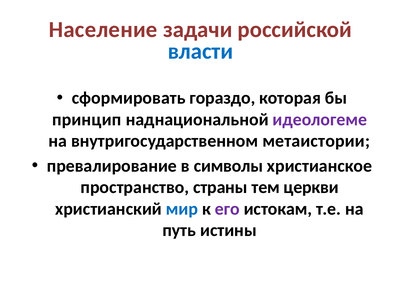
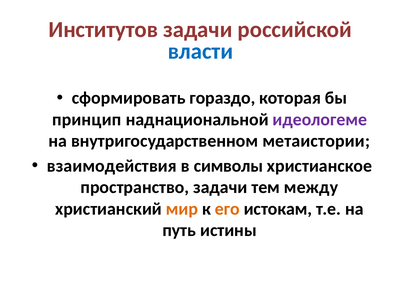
Население: Население -> Институтов
превалирование: превалирование -> взаимодействия
пространство страны: страны -> задачи
церкви: церкви -> между
мир colour: blue -> orange
его colour: purple -> orange
